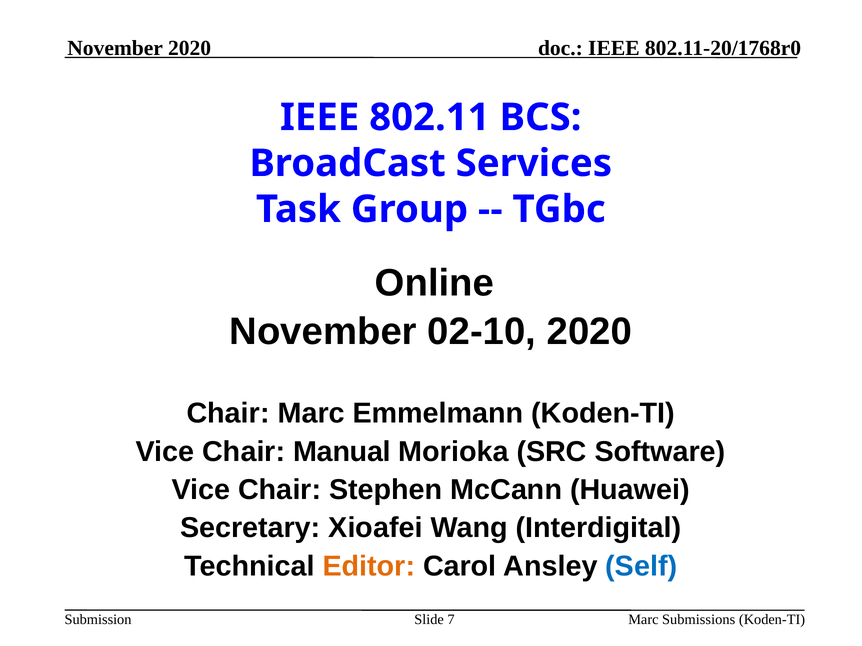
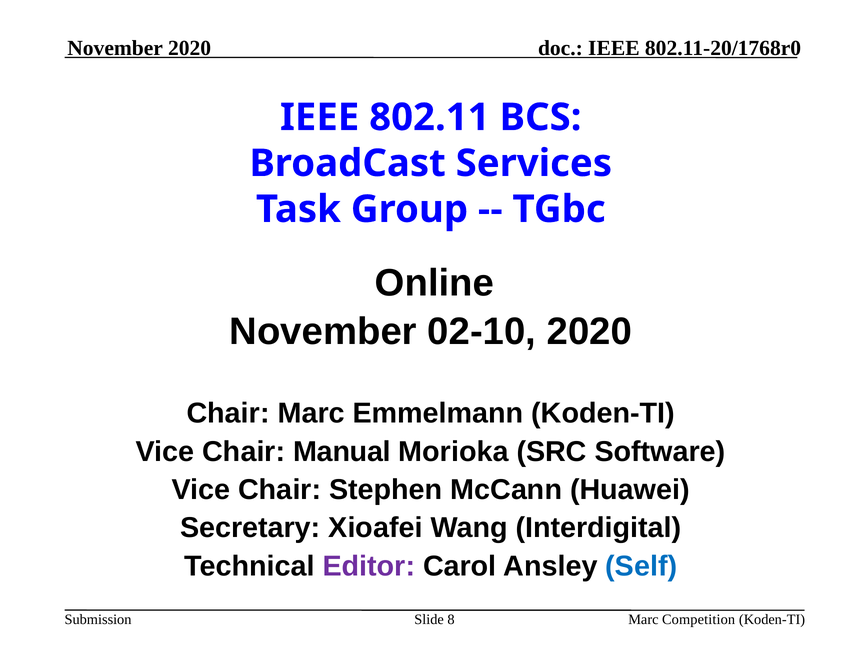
Editor colour: orange -> purple
7: 7 -> 8
Submissions: Submissions -> Competition
